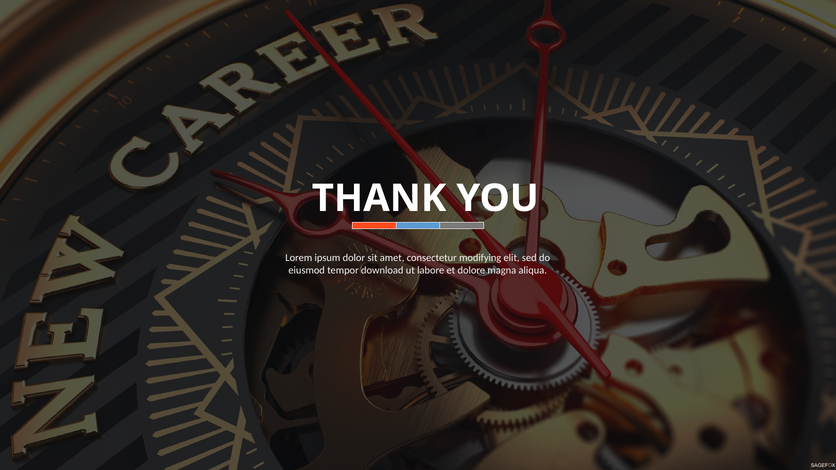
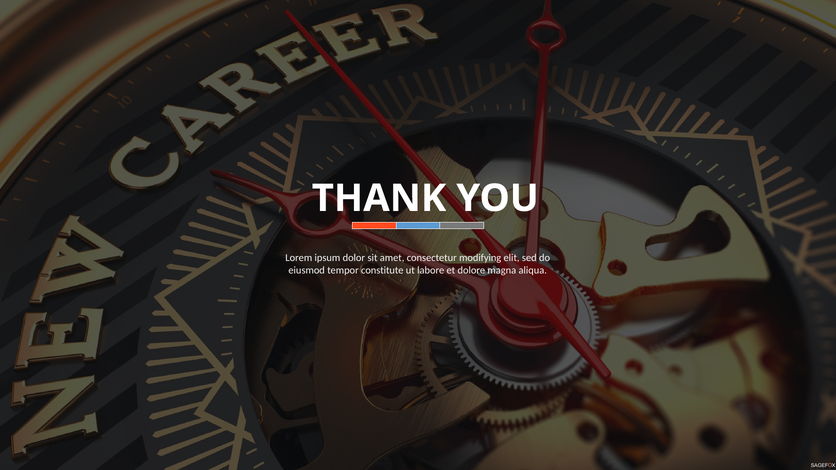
download: download -> constitute
